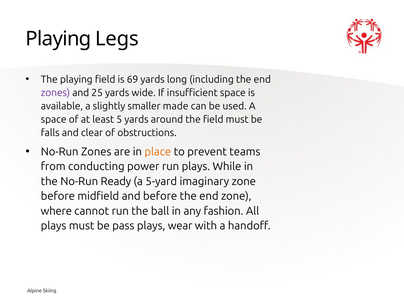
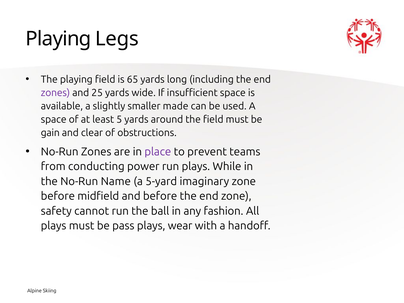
69: 69 -> 65
falls: falls -> gain
place colour: orange -> purple
Ready: Ready -> Name
where: where -> safety
